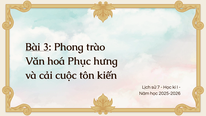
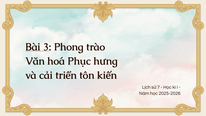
cuộc: cuộc -> triển
